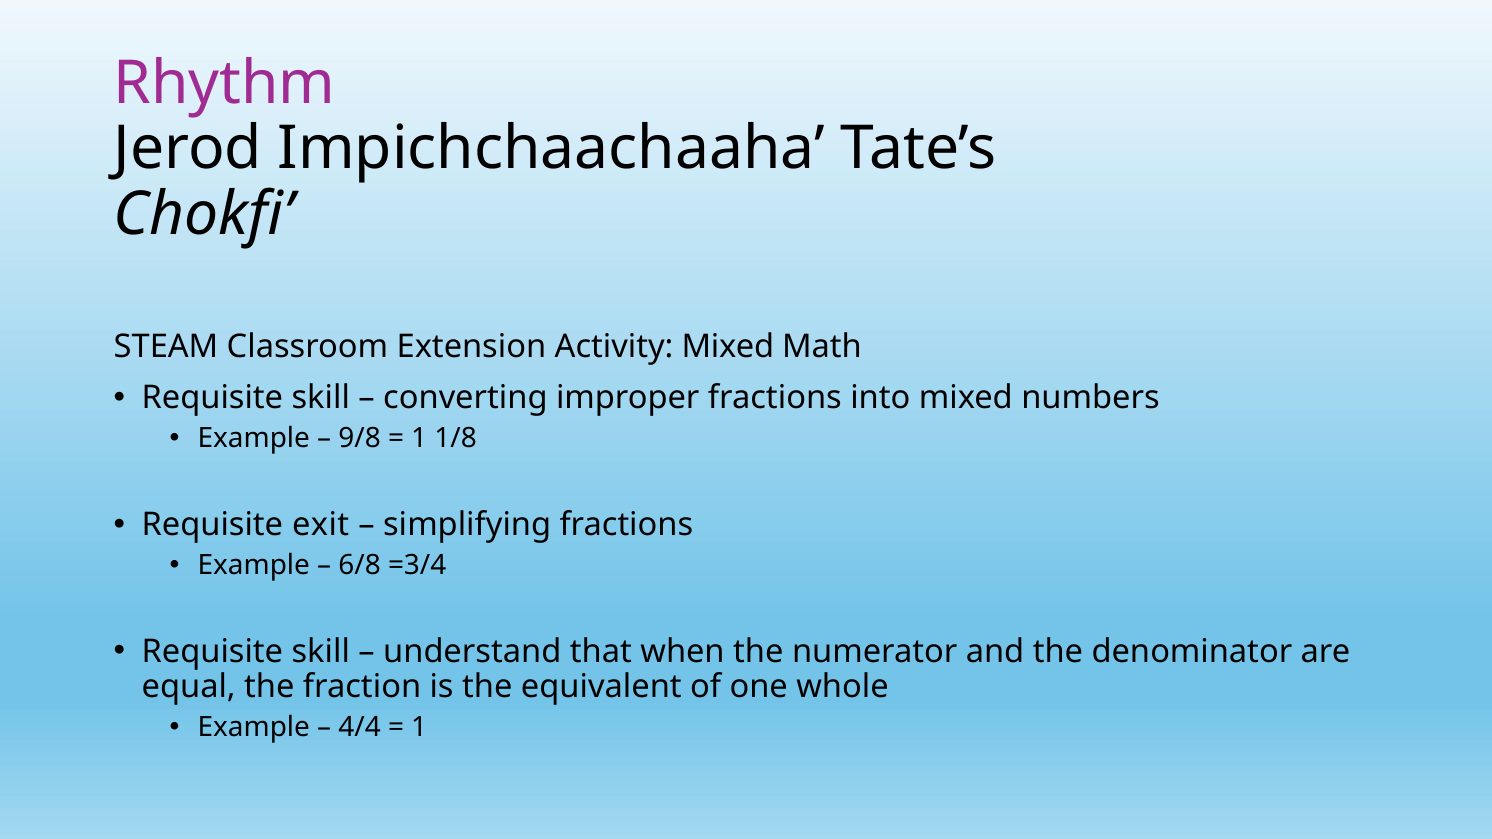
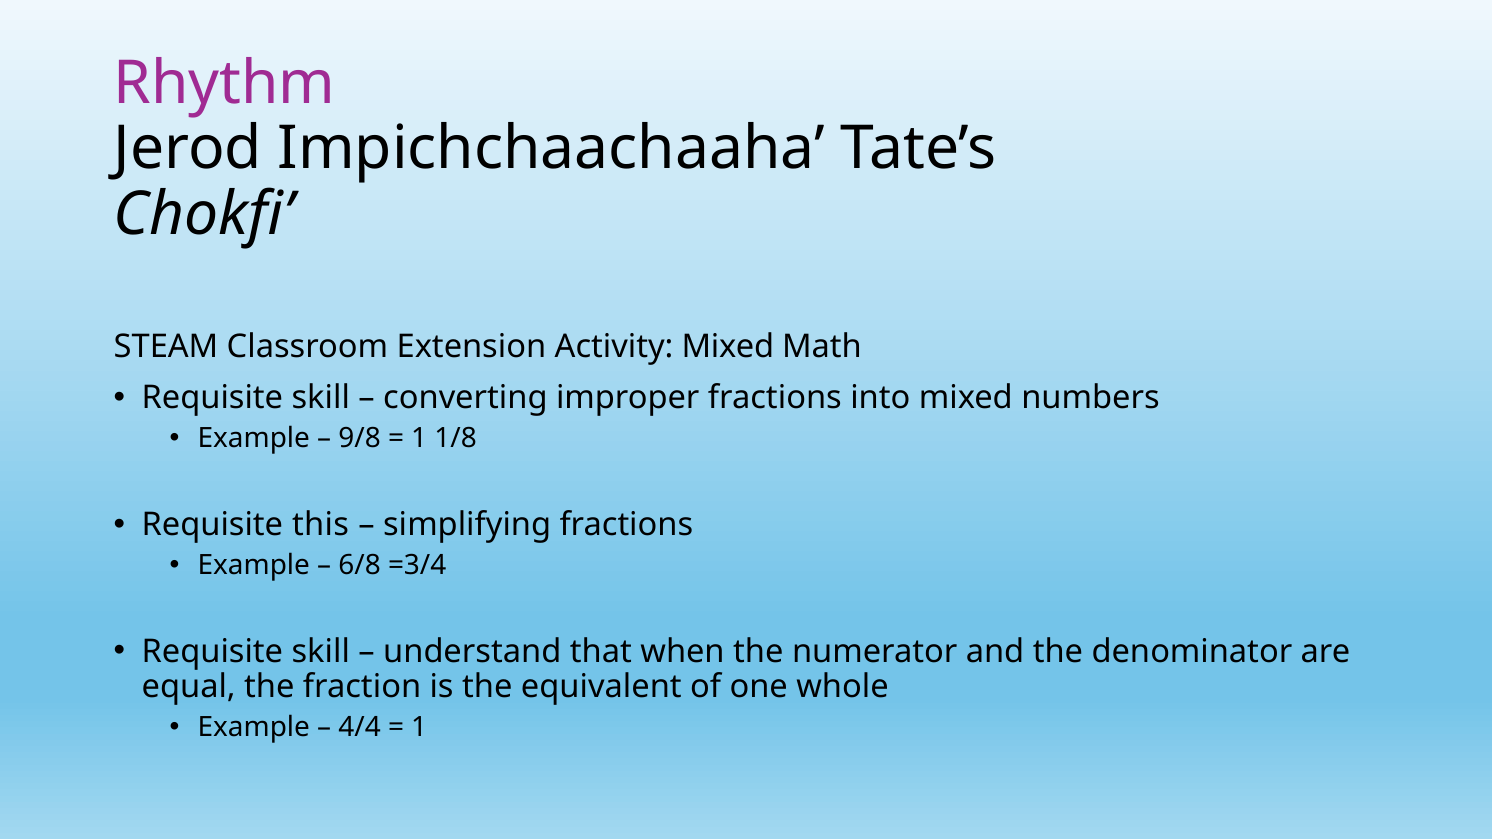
exit: exit -> this
